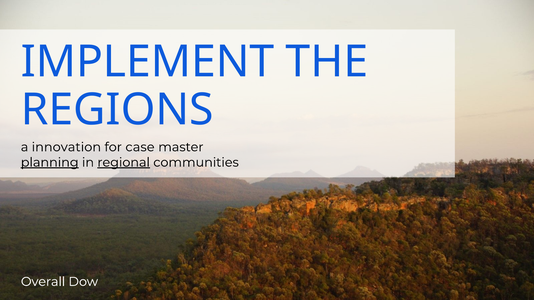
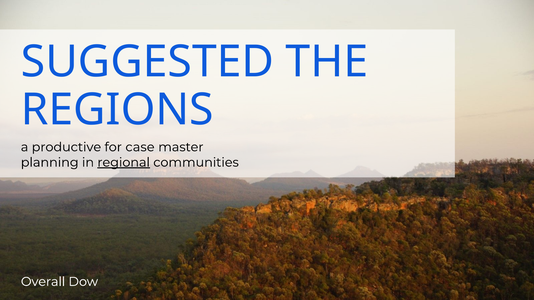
IMPLEMENT: IMPLEMENT -> SUGGESTED
innovation: innovation -> productive
planning underline: present -> none
